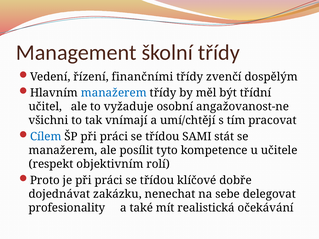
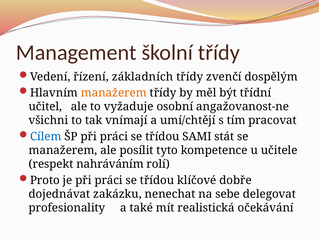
finančními: finančními -> základních
manažerem at (114, 93) colour: blue -> orange
objektivním: objektivním -> nahráváním
